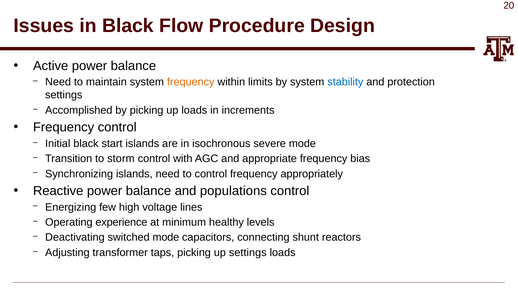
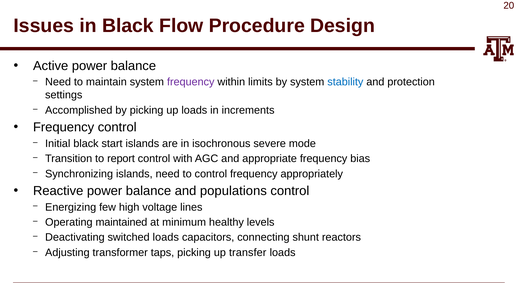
frequency at (191, 82) colour: orange -> purple
storm: storm -> report
experience: experience -> maintained
switched mode: mode -> loads
up settings: settings -> transfer
